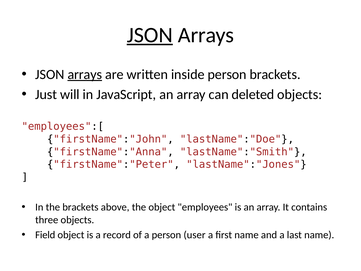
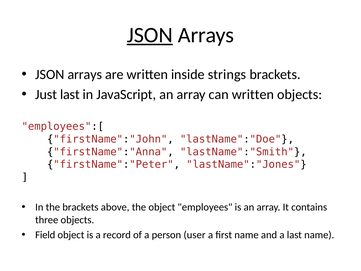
arrays at (85, 74) underline: present -> none
inside person: person -> strings
Just will: will -> last
can deleted: deleted -> written
